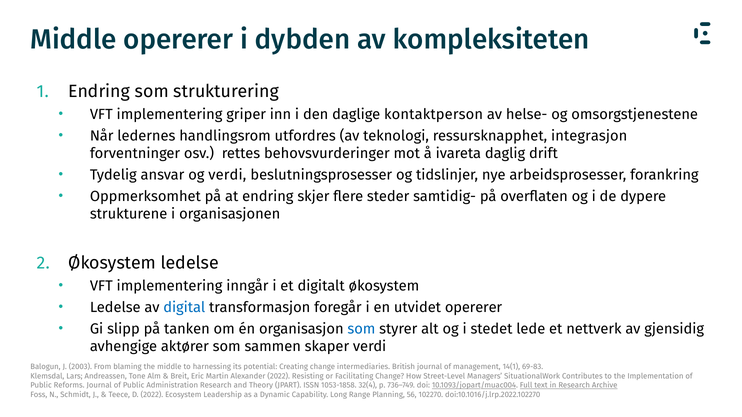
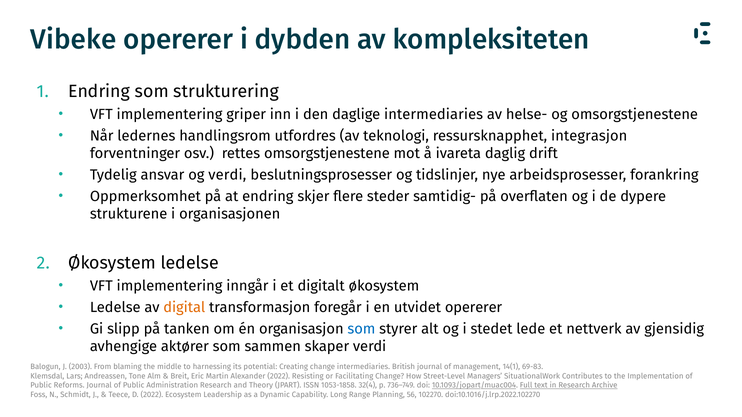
Middle at (73, 40): Middle -> Vibeke
daglige kontaktperson: kontaktperson -> intermediaries
rettes behovsvurderinger: behovsvurderinger -> omsorgstjenestene
digital colour: blue -> orange
